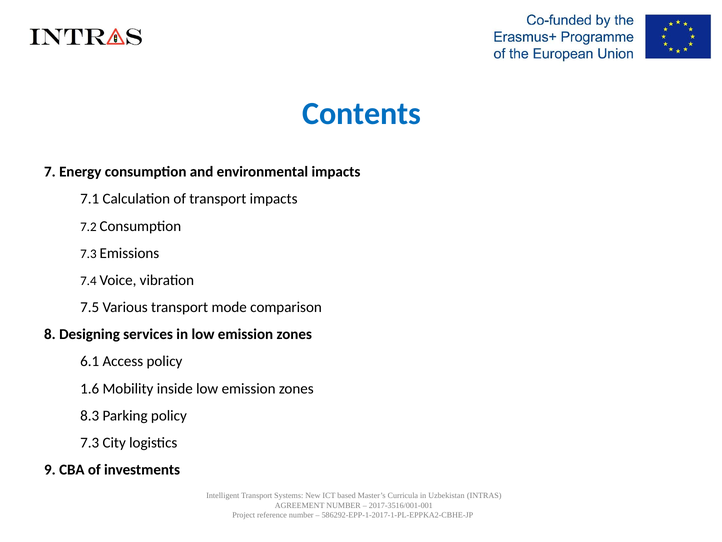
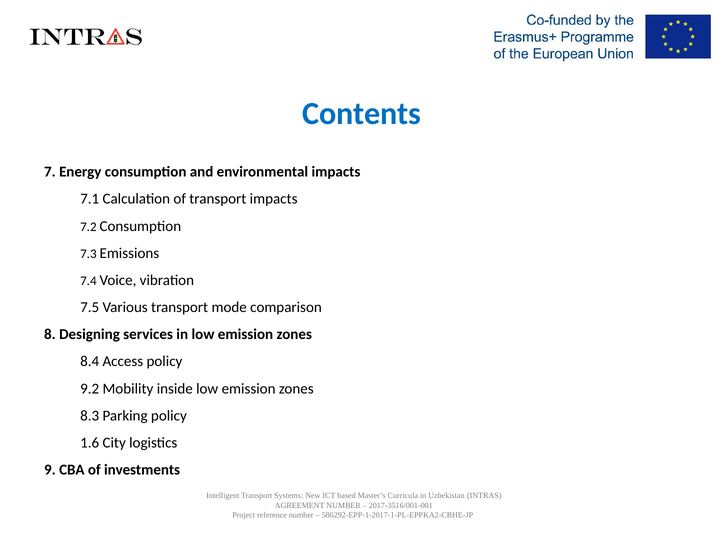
6.1: 6.1 -> 8.4
1.6: 1.6 -> 9.2
7.3 at (90, 442): 7.3 -> 1.6
